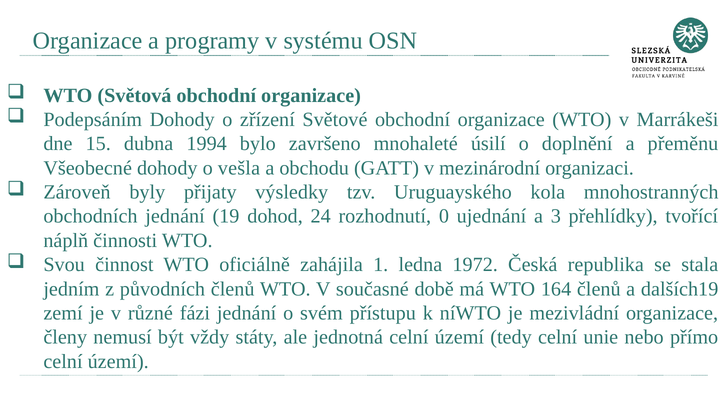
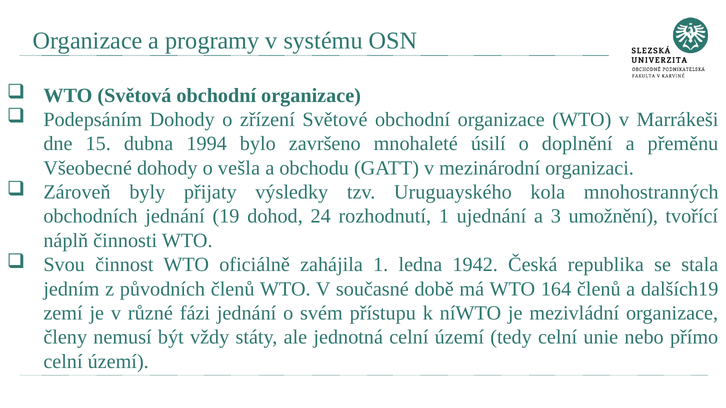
rozhodnutí 0: 0 -> 1
přehlídky: přehlídky -> umožnění
1972: 1972 -> 1942
